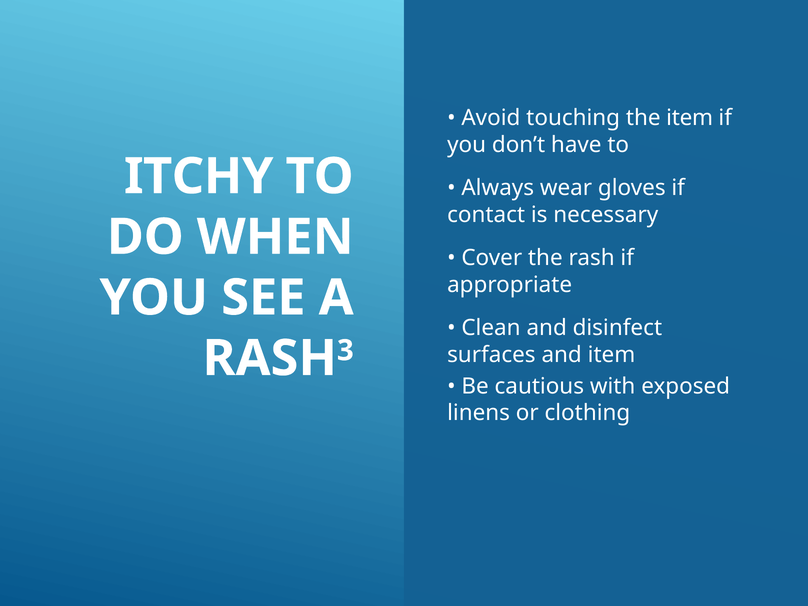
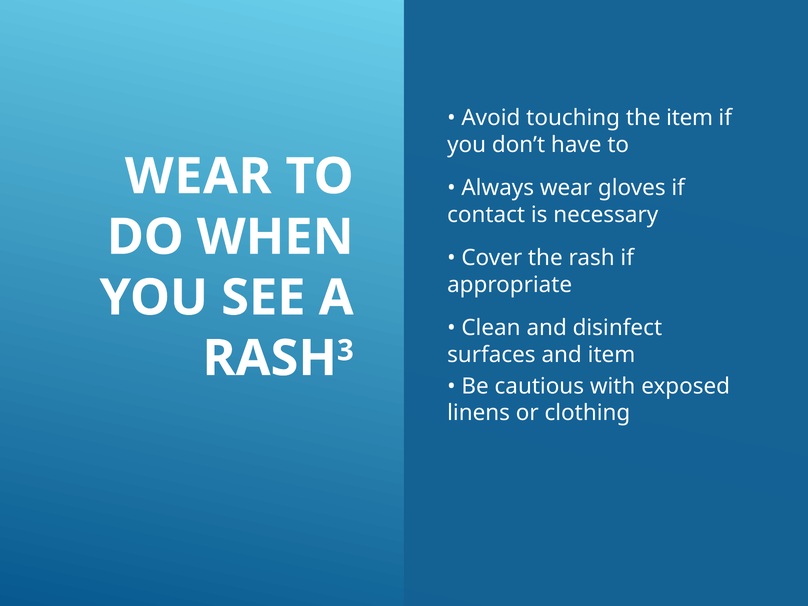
ITCHY at (199, 177): ITCHY -> WEAR
